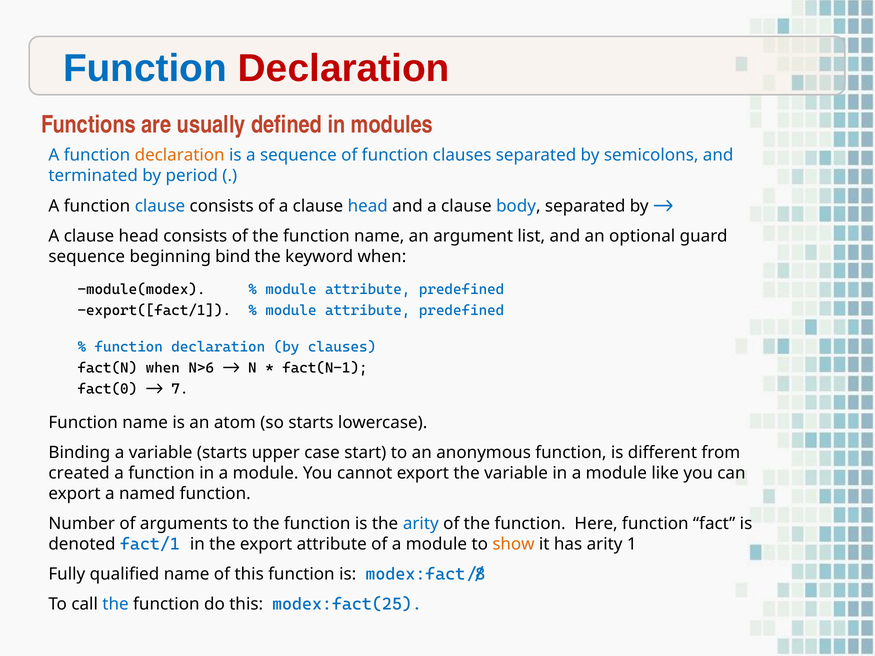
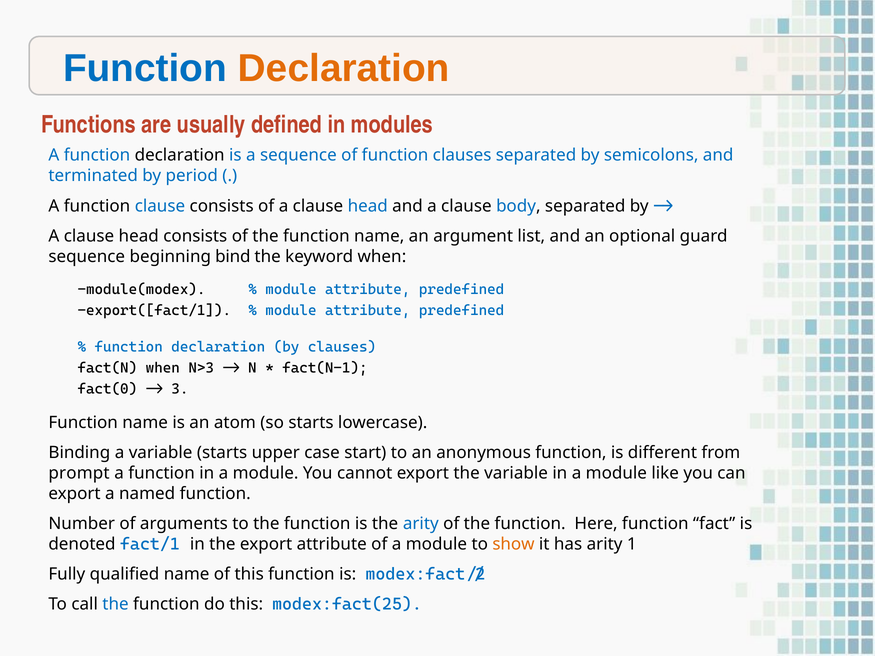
Declaration at (344, 68) colour: red -> orange
declaration at (180, 155) colour: orange -> black
N>6: N>6 -> N>3
7: 7 -> 3
created: created -> prompt
modex:fact/8: modex:fact/8 -> modex:fact/2
